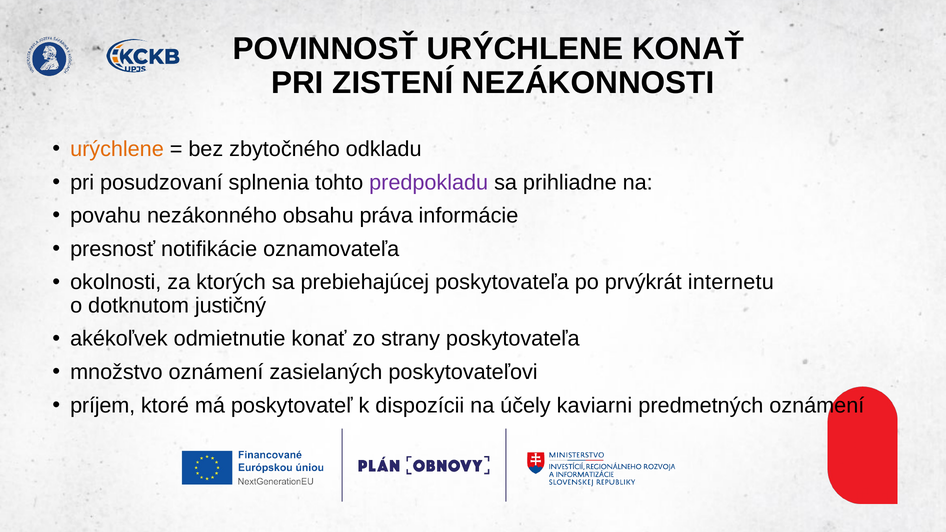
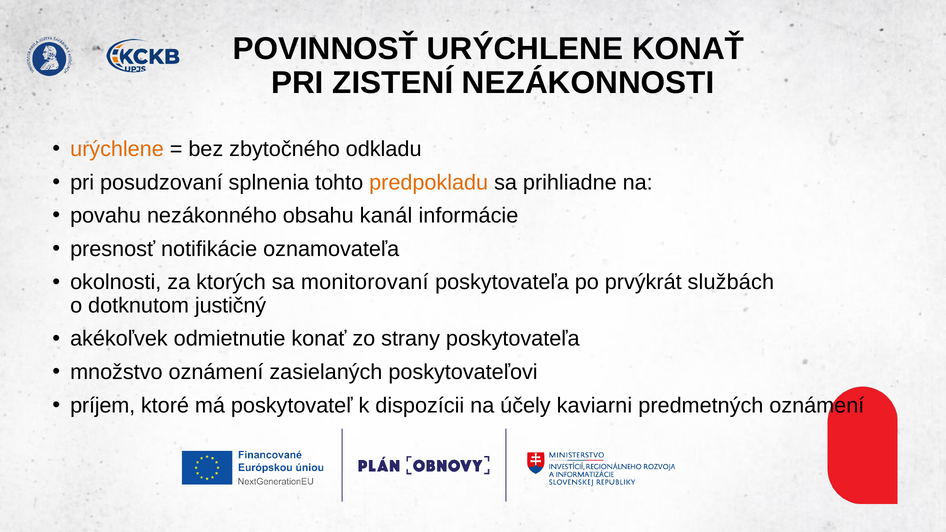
predpokladu colour: purple -> orange
práva: práva -> kanál
prebiehajúcej: prebiehajúcej -> monitorovaní
internetu: internetu -> službách
